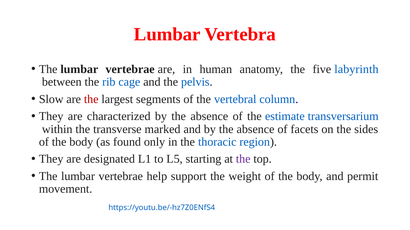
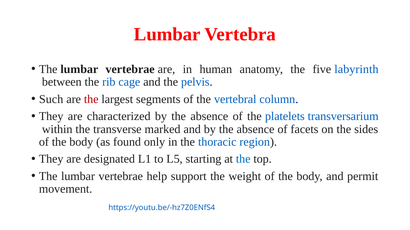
Slow: Slow -> Such
estimate: estimate -> platelets
the at (243, 159) colour: purple -> blue
